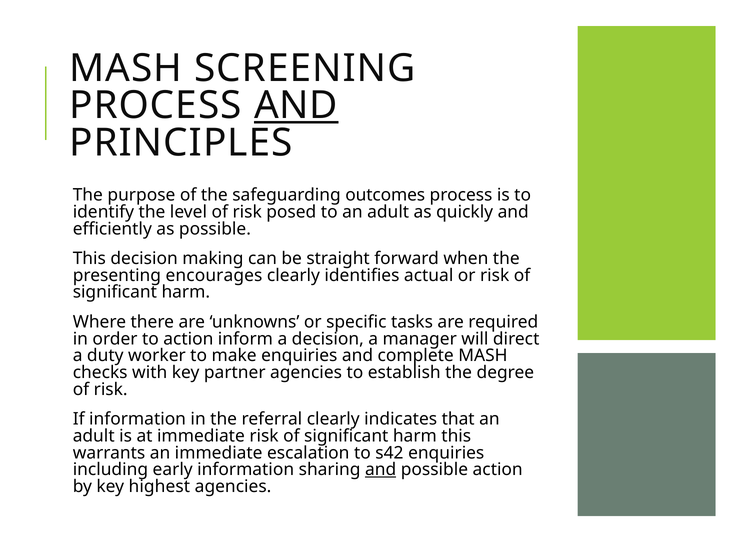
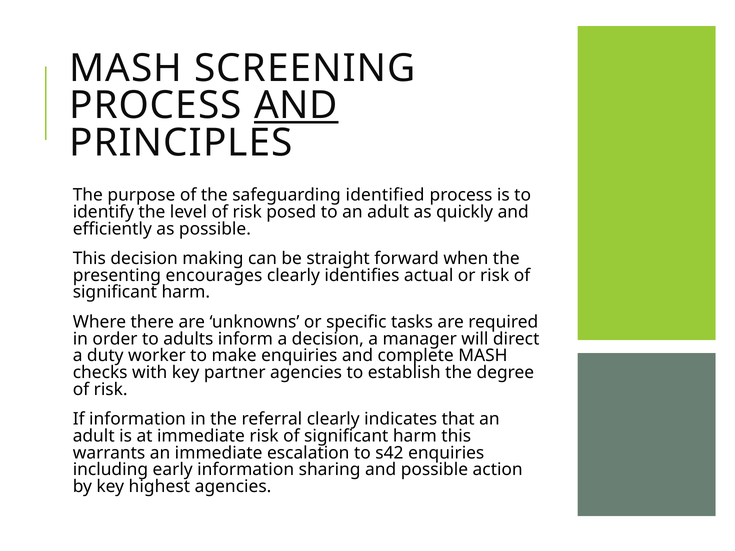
outcomes: outcomes -> identified
to action: action -> adults
and at (381, 470) underline: present -> none
